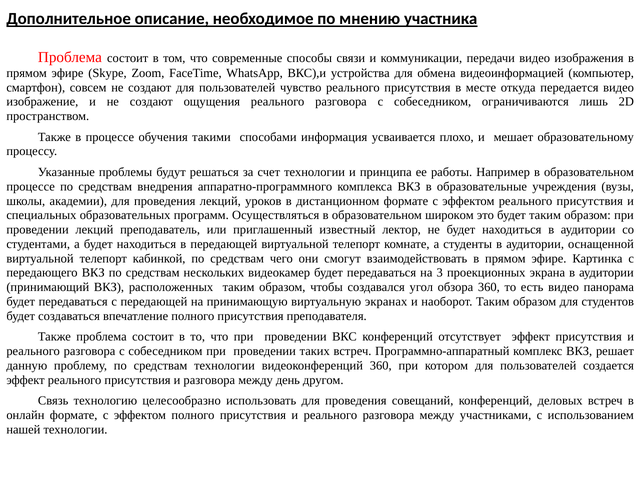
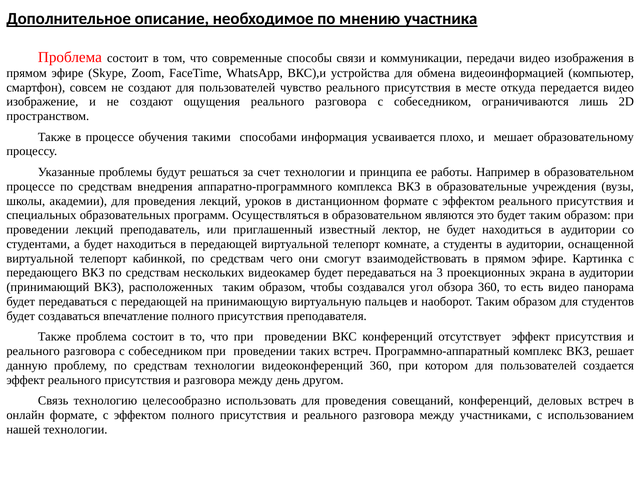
широком: широком -> являются
экранах: экранах -> пальцев
